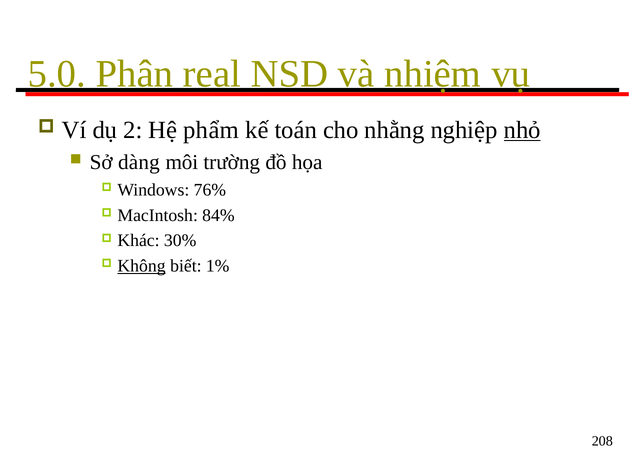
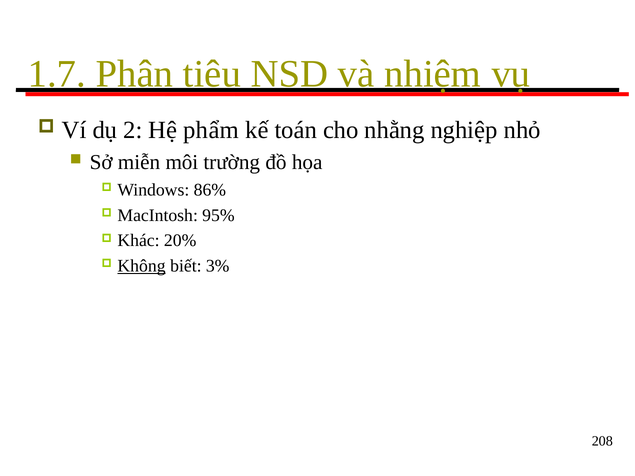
5.0: 5.0 -> 1.7
real: real -> tiêu
nhỏ underline: present -> none
dàng: dàng -> miễn
76%: 76% -> 86%
84%: 84% -> 95%
30%: 30% -> 20%
1%: 1% -> 3%
